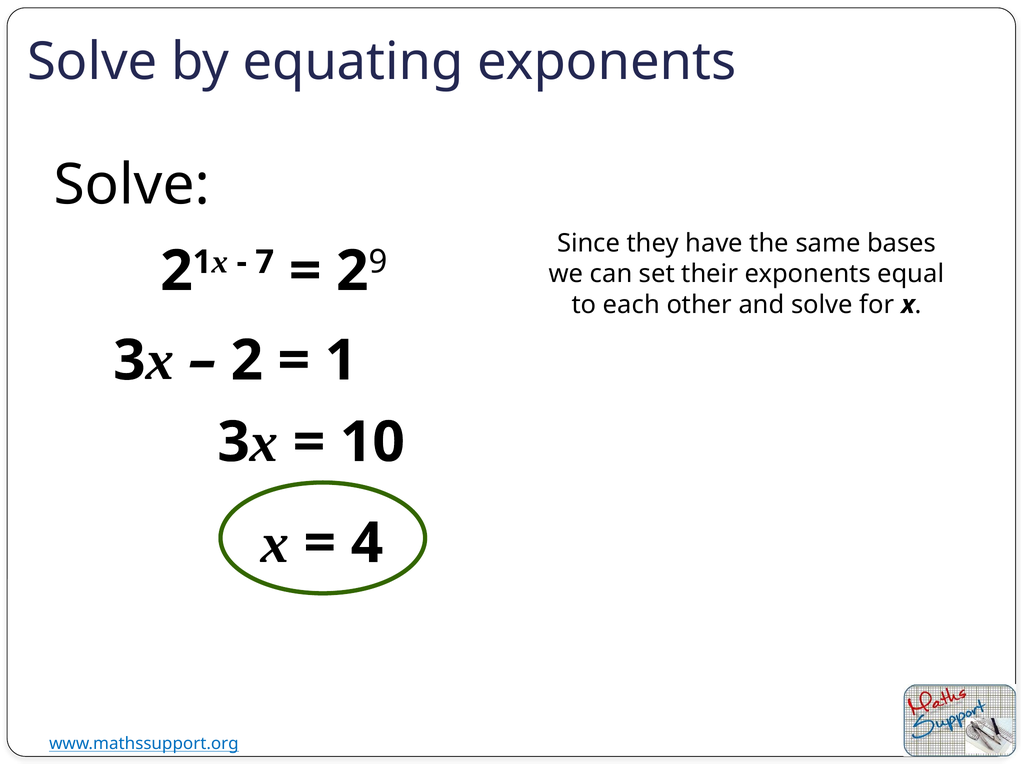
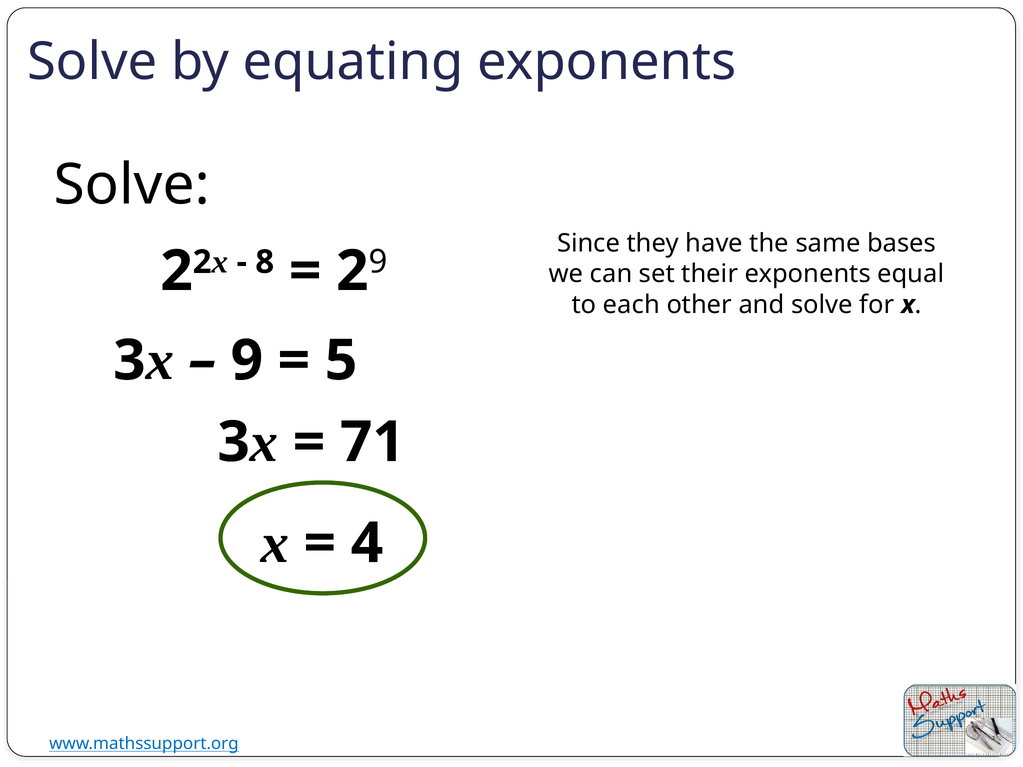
1 at (202, 262): 1 -> 2
7: 7 -> 8
2 at (247, 361): 2 -> 9
1 at (341, 361): 1 -> 5
10: 10 -> 71
